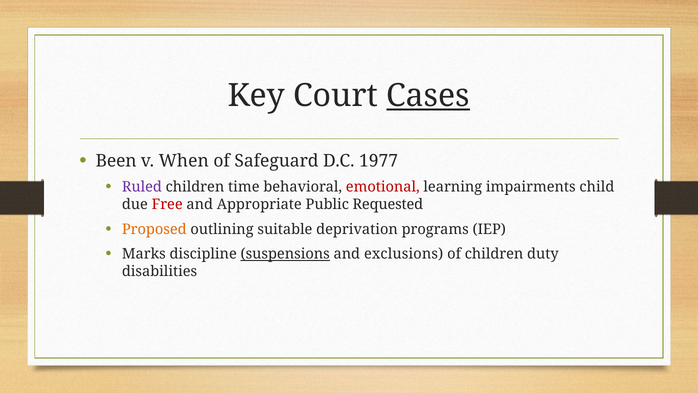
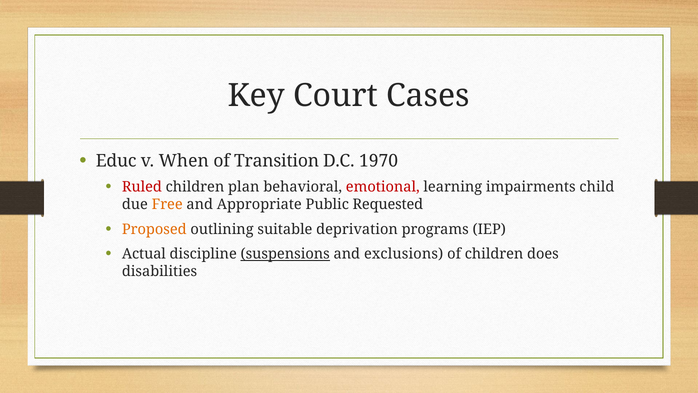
Cases underline: present -> none
Been: Been -> Educ
Safeguard: Safeguard -> Transition
1977: 1977 -> 1970
Ruled colour: purple -> red
time: time -> plan
Free colour: red -> orange
Marks: Marks -> Actual
duty: duty -> does
